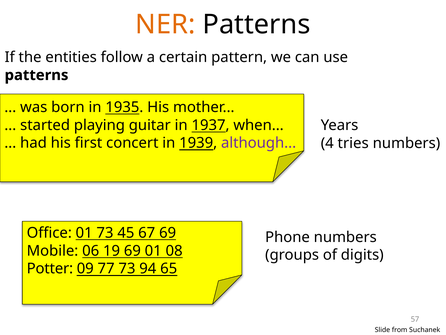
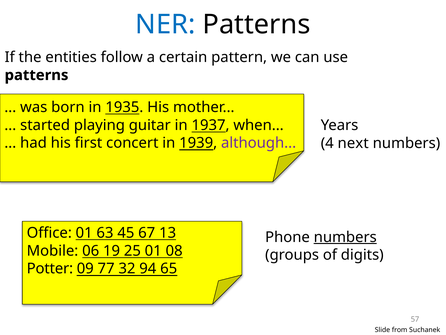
NER colour: orange -> blue
tries: tries -> next
01 73: 73 -> 63
67 69: 69 -> 13
numbers at (345, 237) underline: none -> present
19 69: 69 -> 25
77 73: 73 -> 32
